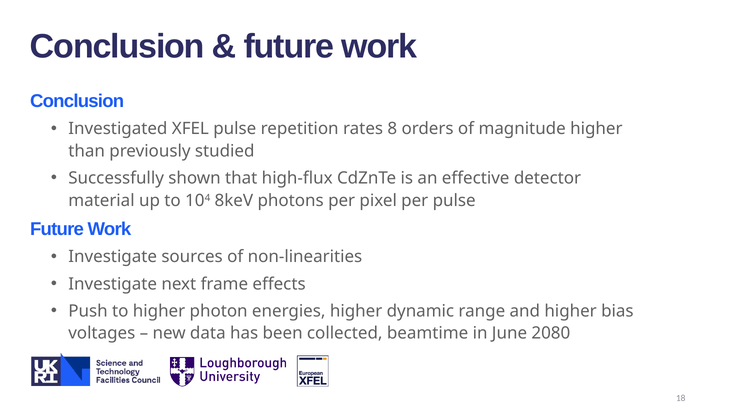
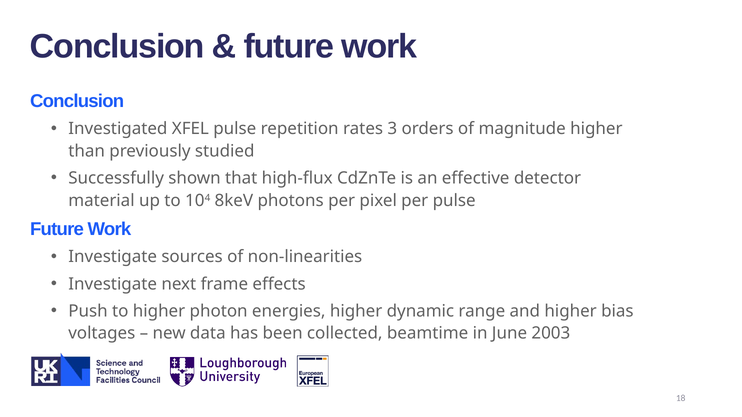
8: 8 -> 3
2080: 2080 -> 2003
